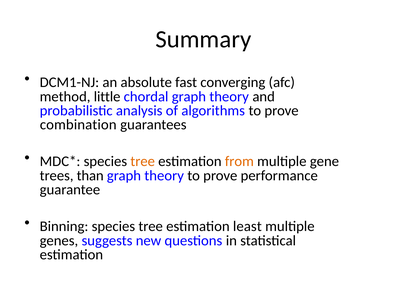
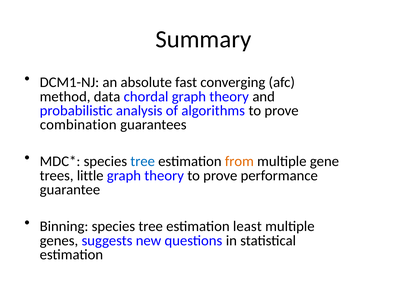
little: little -> data
tree at (143, 162) colour: orange -> blue
than: than -> little
